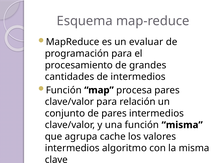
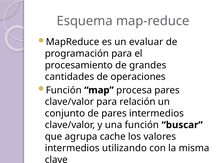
de intermedios: intermedios -> operaciones
función misma: misma -> buscar
algoritmo: algoritmo -> utilizando
